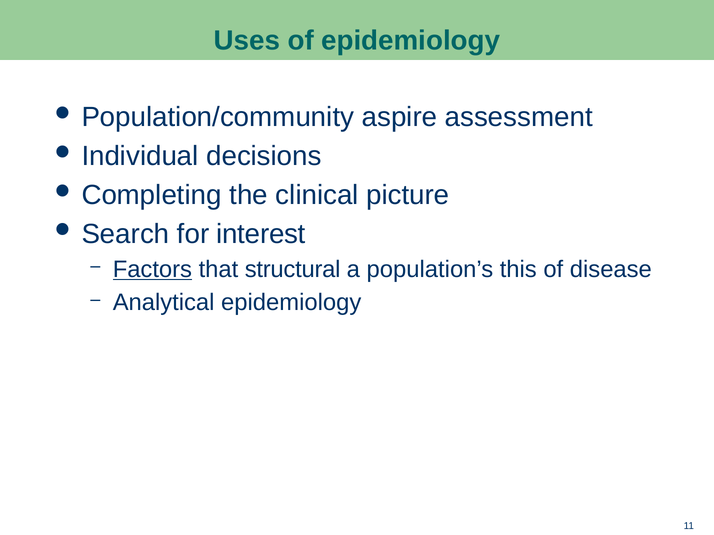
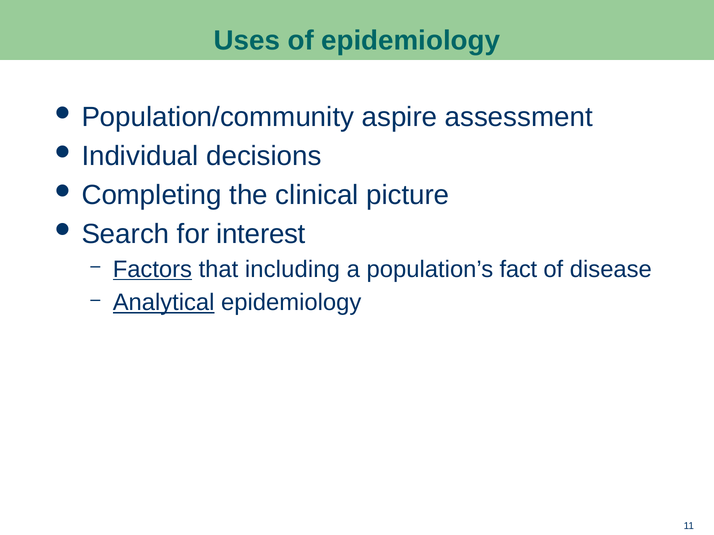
structural: structural -> including
this: this -> fact
Analytical underline: none -> present
